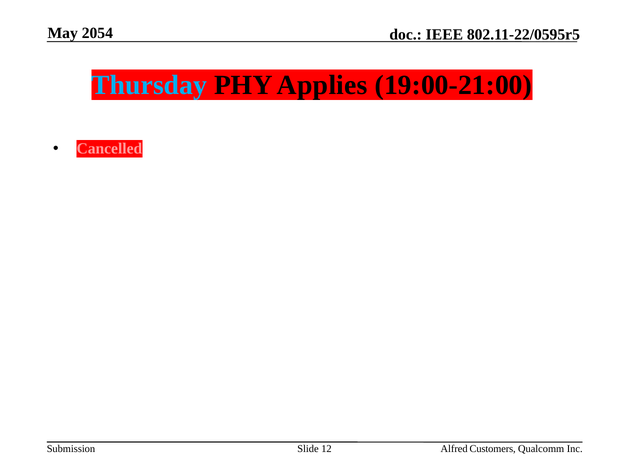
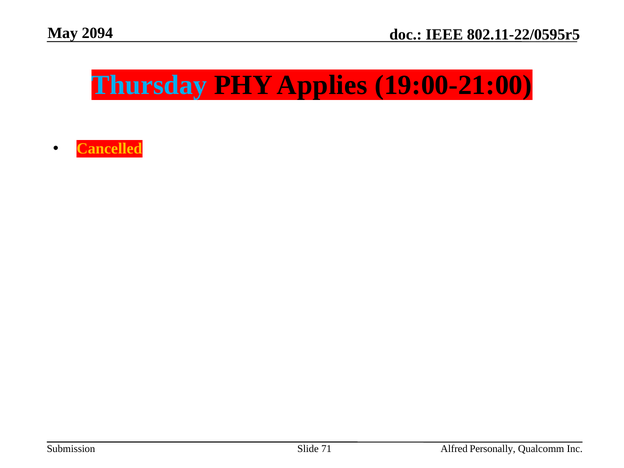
2054: 2054 -> 2094
Cancelled colour: pink -> yellow
12: 12 -> 71
Customers: Customers -> Personally
